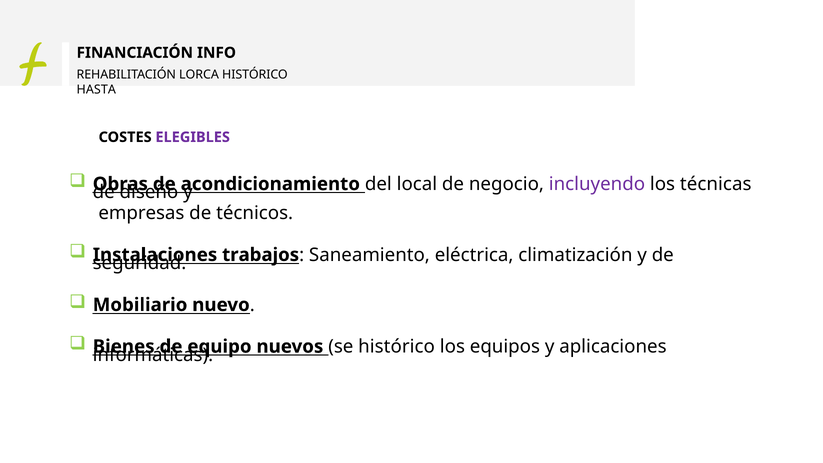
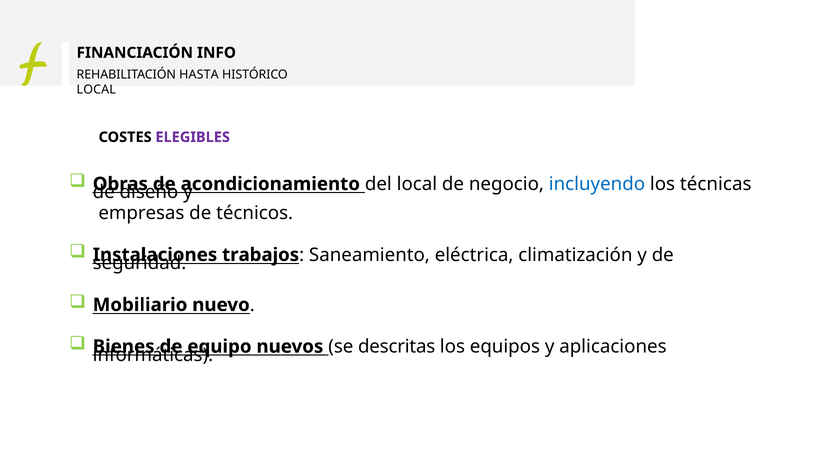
LORCA: LORCA -> HASTA
HASTA at (96, 90): HASTA -> LOCAL
incluyendo colour: purple -> blue
se histórico: histórico -> descritas
